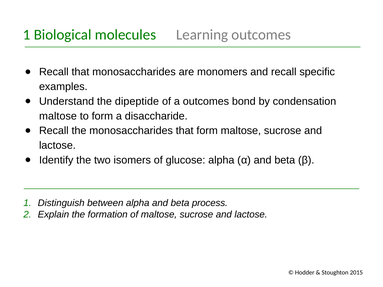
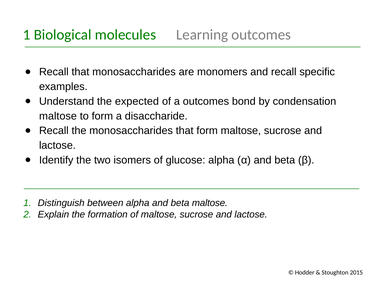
dipeptide: dipeptide -> expected
beta process: process -> maltose
